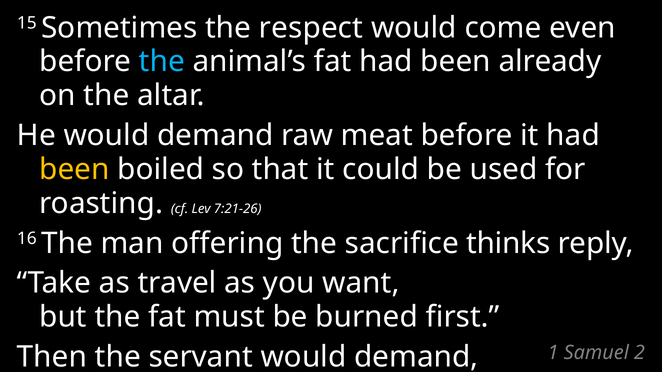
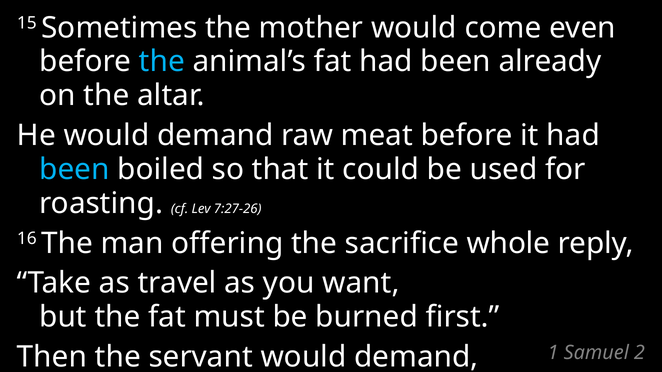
respect: respect -> mother
been at (74, 170) colour: yellow -> light blue
7:21-26: 7:21-26 -> 7:27-26
thinks: thinks -> whole
